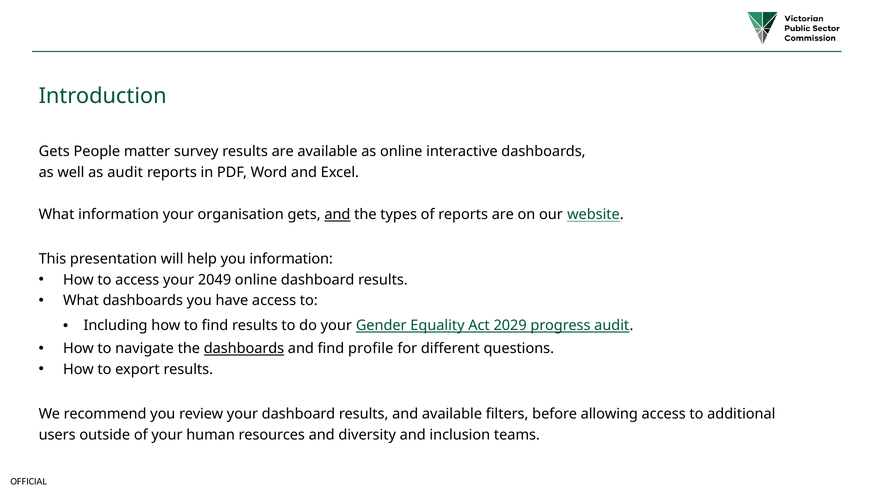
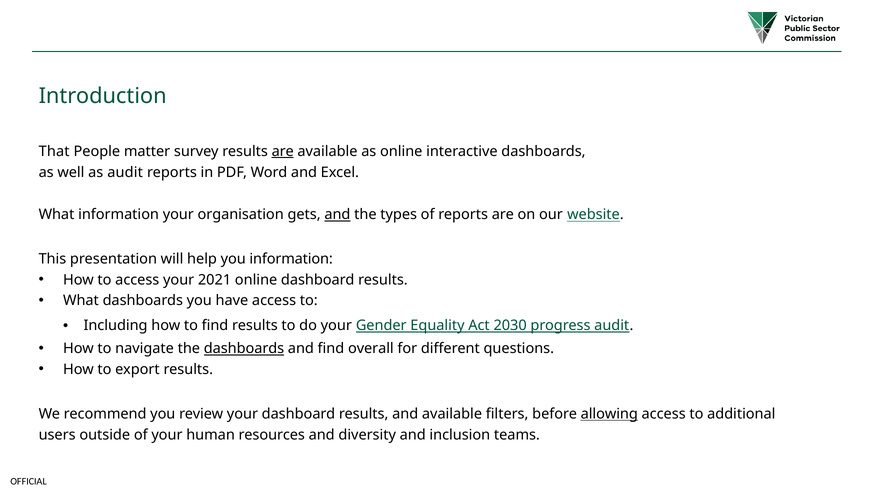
Gets at (54, 151): Gets -> That
are at (283, 151) underline: none -> present
2049: 2049 -> 2021
2029: 2029 -> 2030
profile: profile -> overall
allowing underline: none -> present
